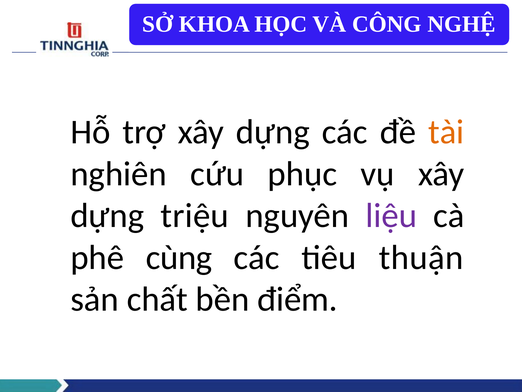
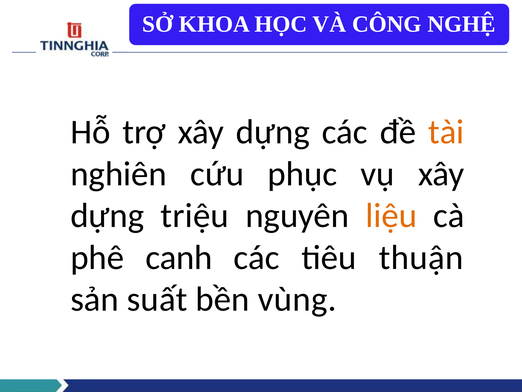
liệu colour: purple -> orange
cùng: cùng -> canh
chất: chất -> suất
điểm: điểm -> vùng
